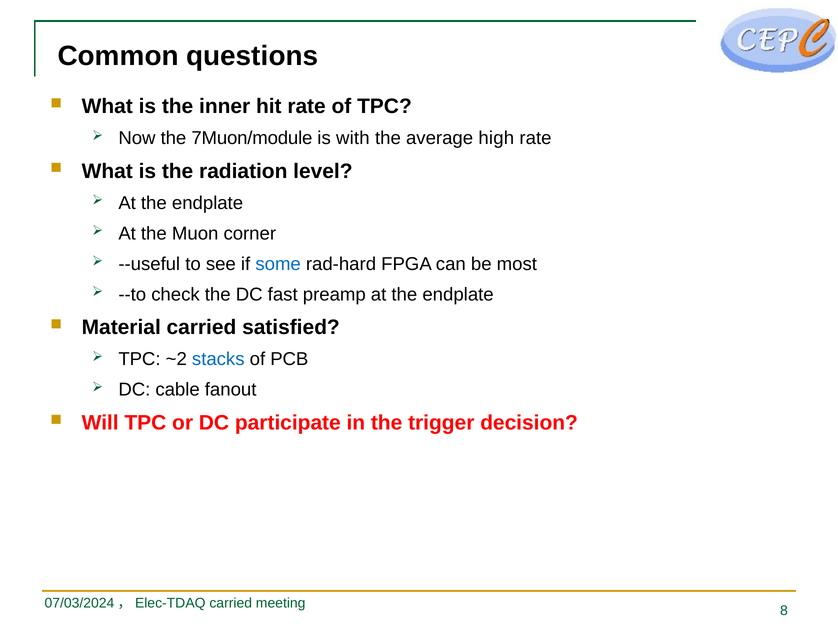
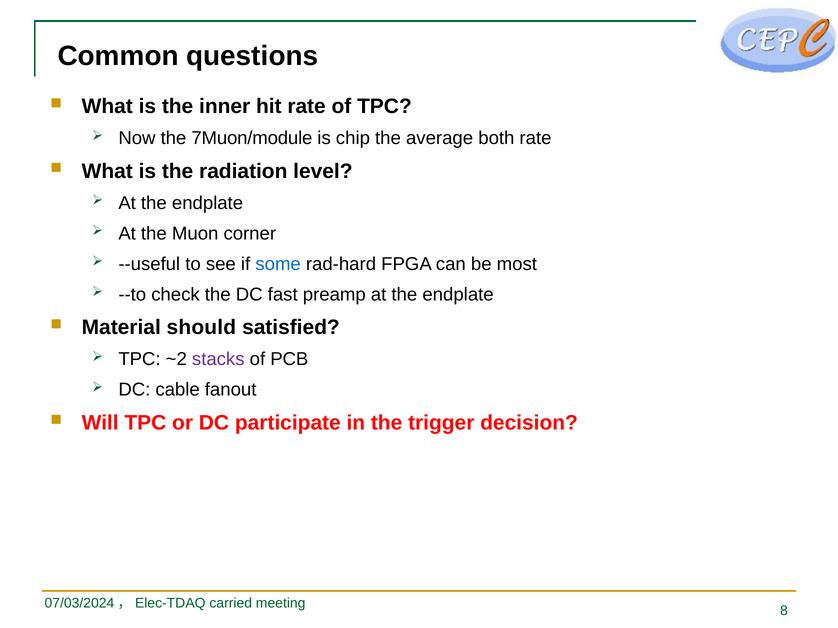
with: with -> chip
high: high -> both
Material carried: carried -> should
stacks colour: blue -> purple
